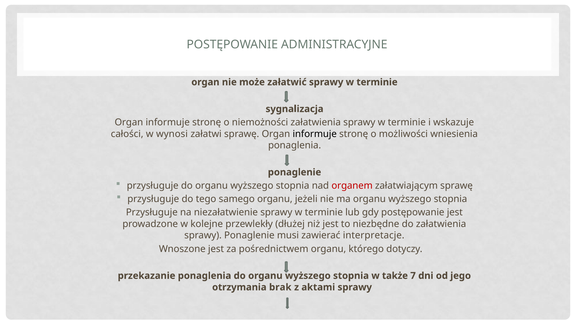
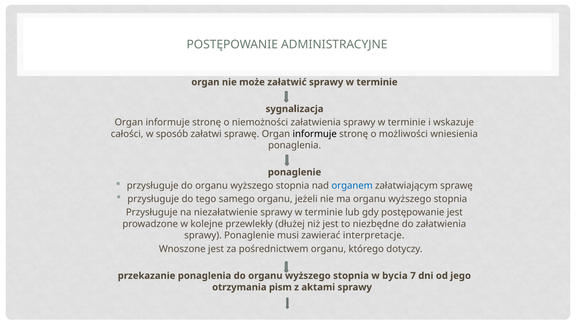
wynosi: wynosi -> sposób
organem colour: red -> blue
także: także -> bycia
brak: brak -> pism
